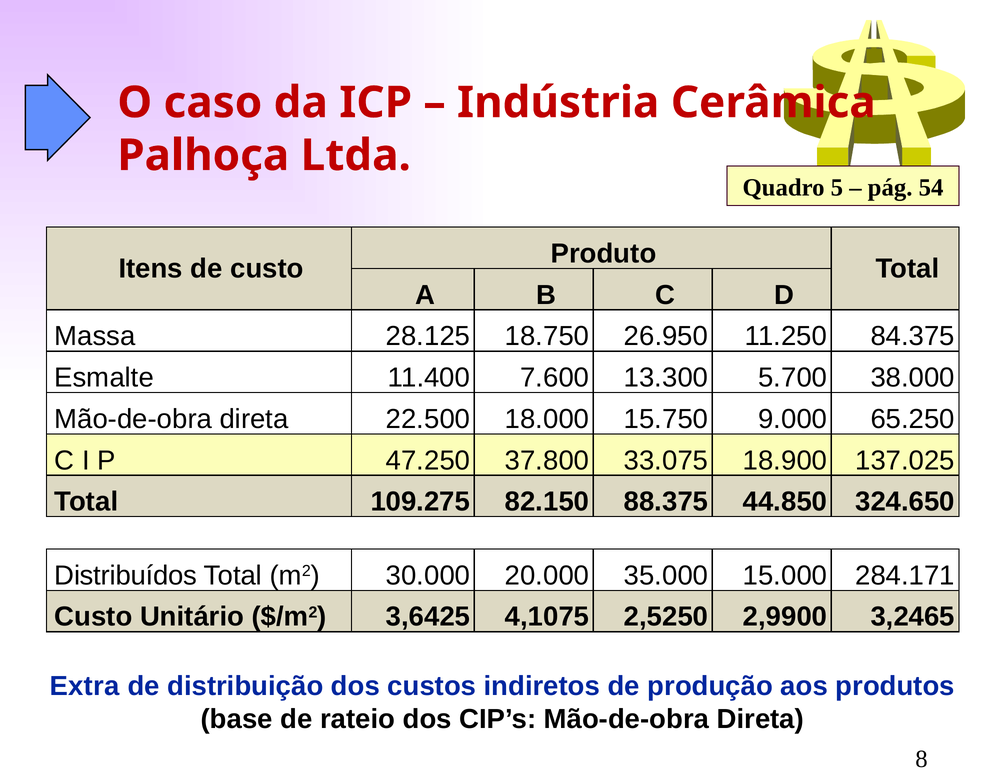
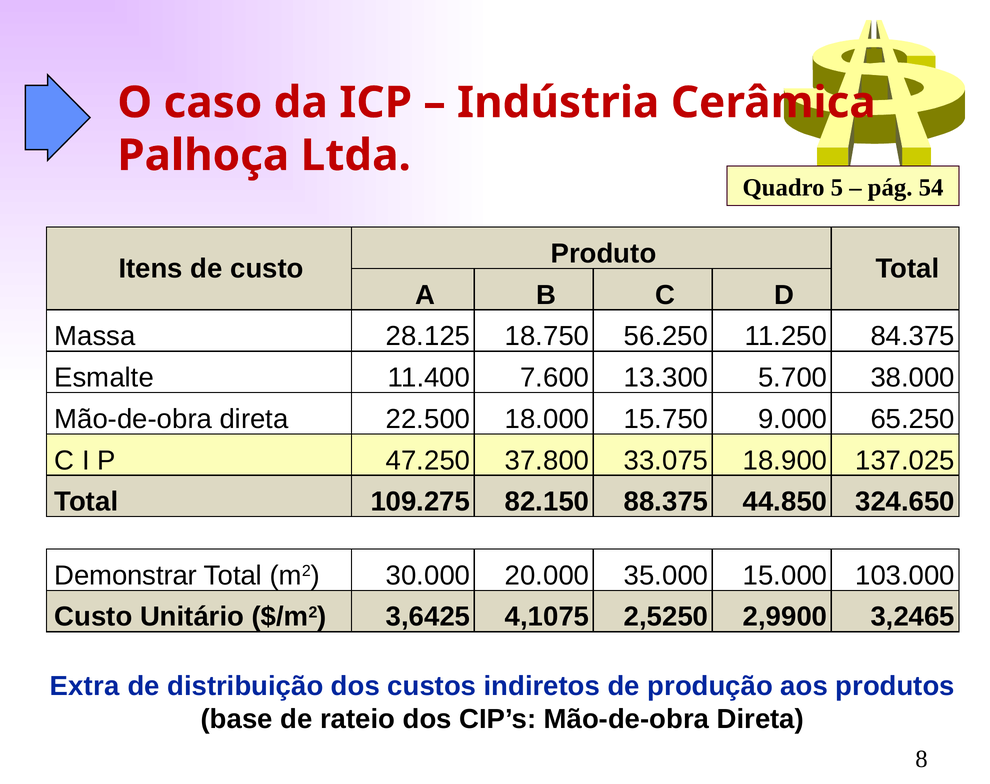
26.950: 26.950 -> 56.250
Distribuídos: Distribuídos -> Demonstrar
284.171: 284.171 -> 103.000
